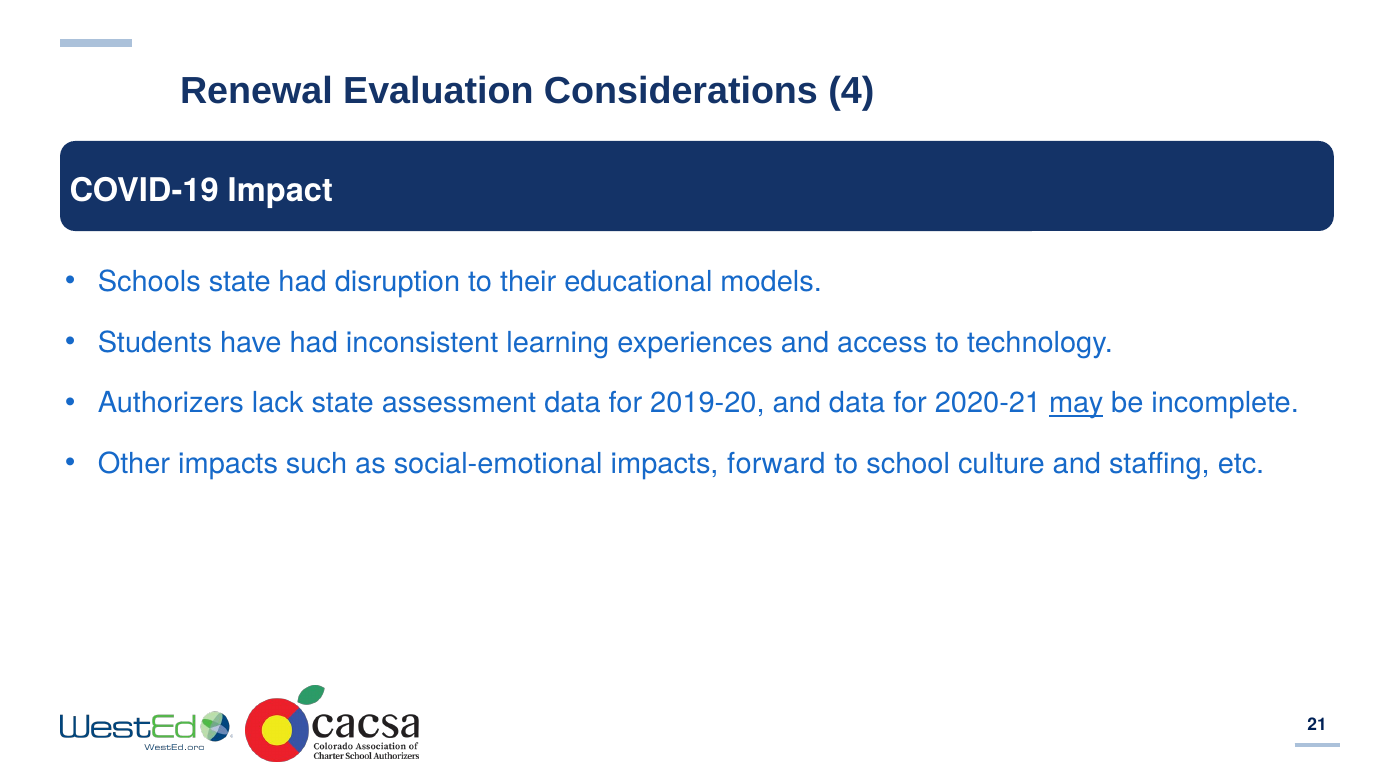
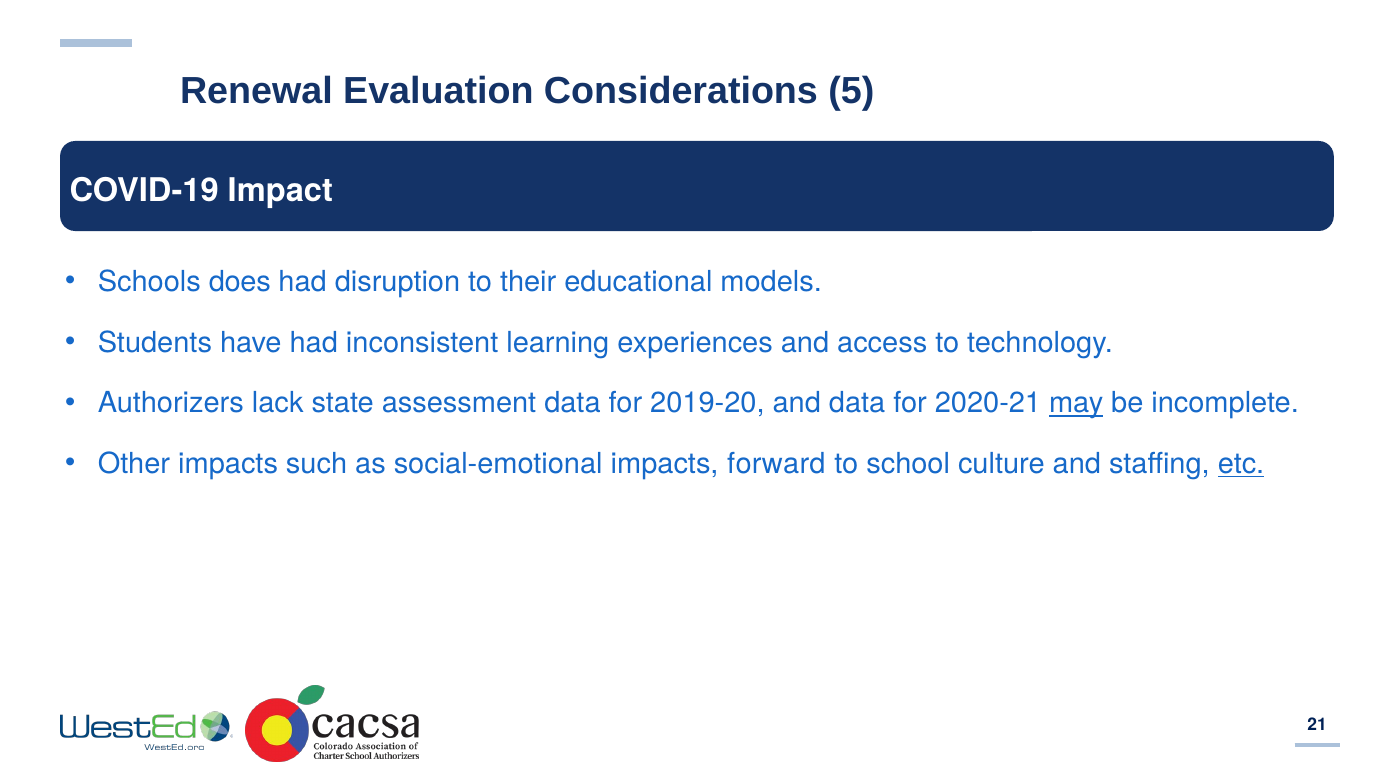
4: 4 -> 5
Schools state: state -> does
etc underline: none -> present
